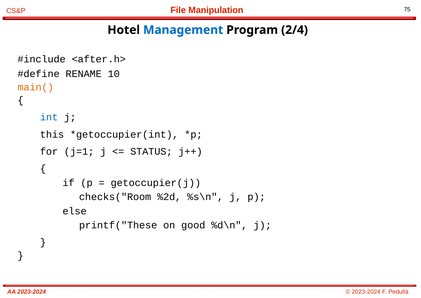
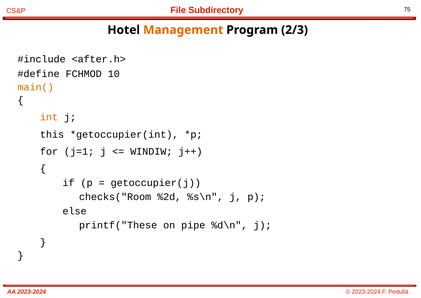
Manipulation: Manipulation -> Subdirectory
Management colour: blue -> orange
2/4: 2/4 -> 2/3
RENAME: RENAME -> FCHMOD
int colour: blue -> orange
STATUS: STATUS -> WINDIW
good: good -> pipe
